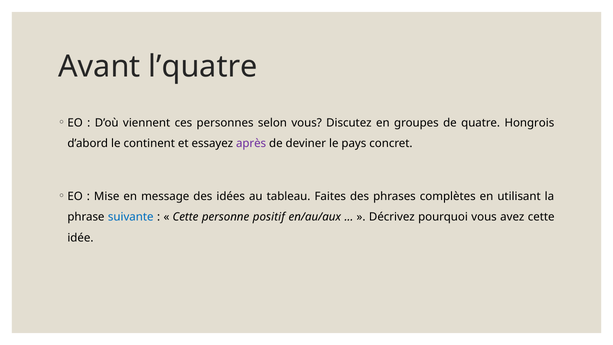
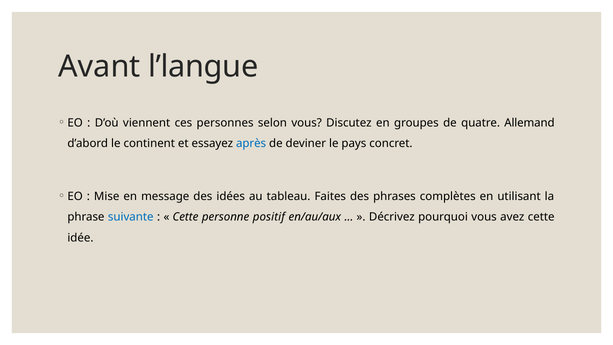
l’quatre: l’quatre -> l’langue
Hongrois: Hongrois -> Allemand
après colour: purple -> blue
